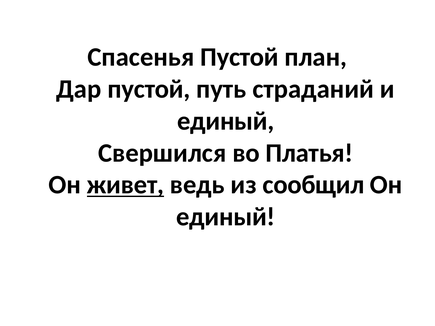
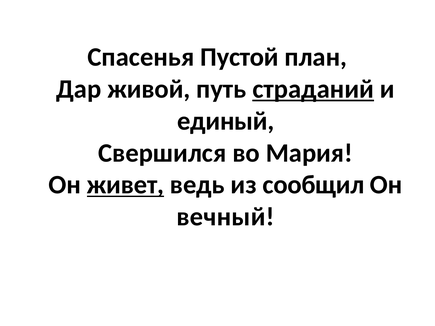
Дар пустой: пустой -> живой
страданий underline: none -> present
Платья: Платья -> Мария
единый at (226, 217): единый -> вечный
